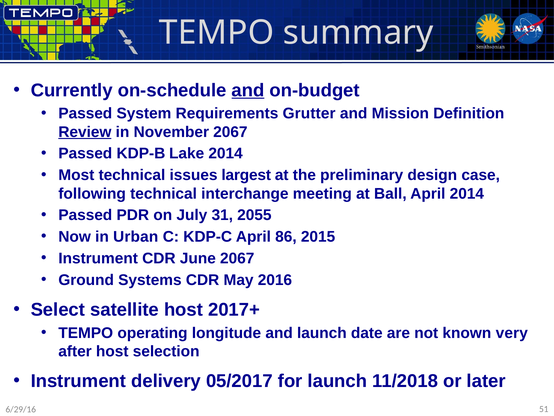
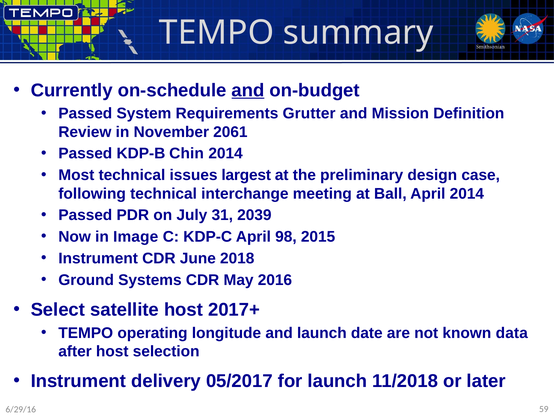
Review underline: present -> none
November 2067: 2067 -> 2061
Lake: Lake -> Chin
2055: 2055 -> 2039
Urban: Urban -> Image
86: 86 -> 98
June 2067: 2067 -> 2018
very: very -> data
51: 51 -> 59
